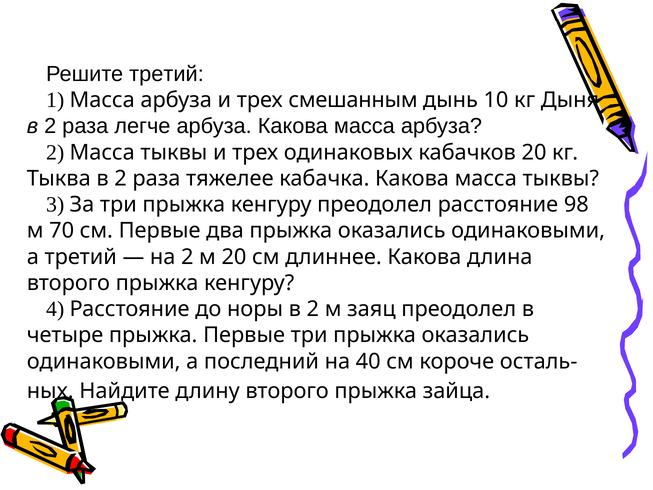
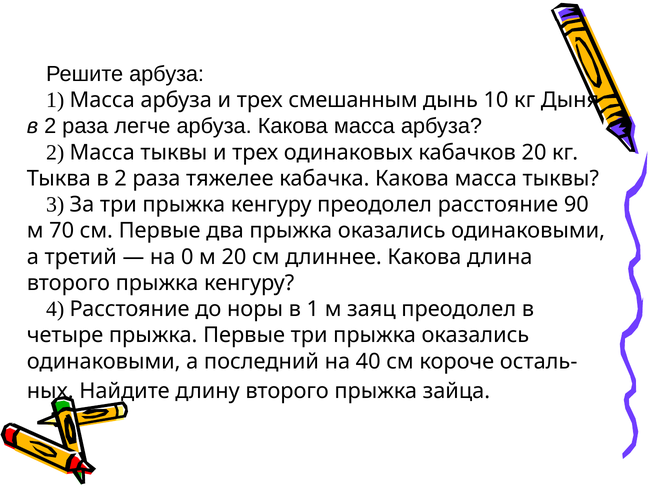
Решите третий: третий -> арбуза
98: 98 -> 90
на 2: 2 -> 0
норы в 2: 2 -> 1
